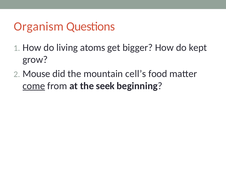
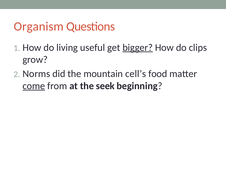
atoms: atoms -> useful
bigger underline: none -> present
kept: kept -> clips
Mouse: Mouse -> Norms
